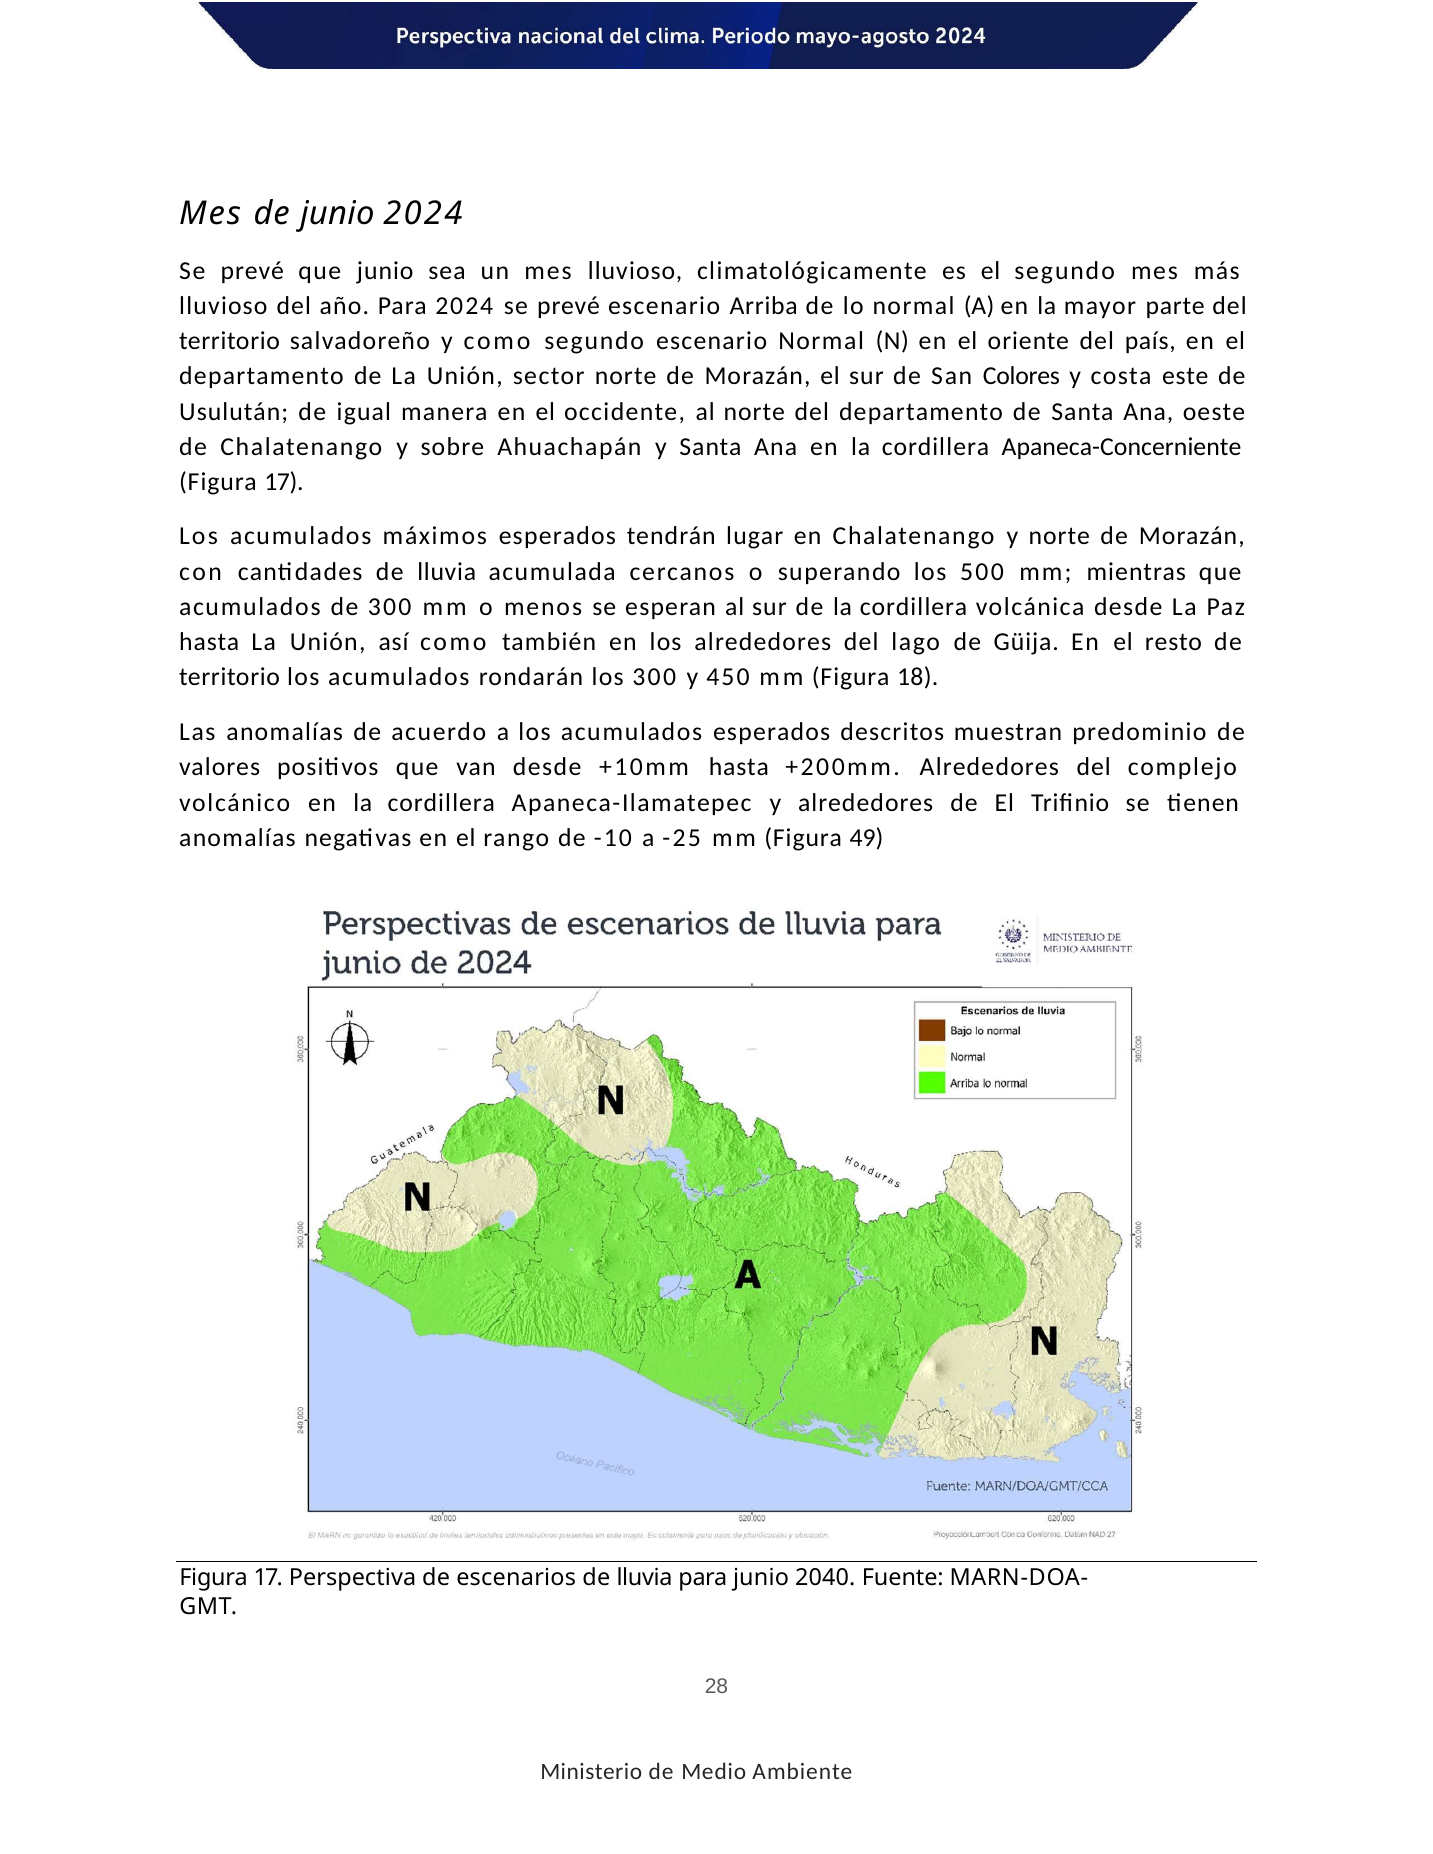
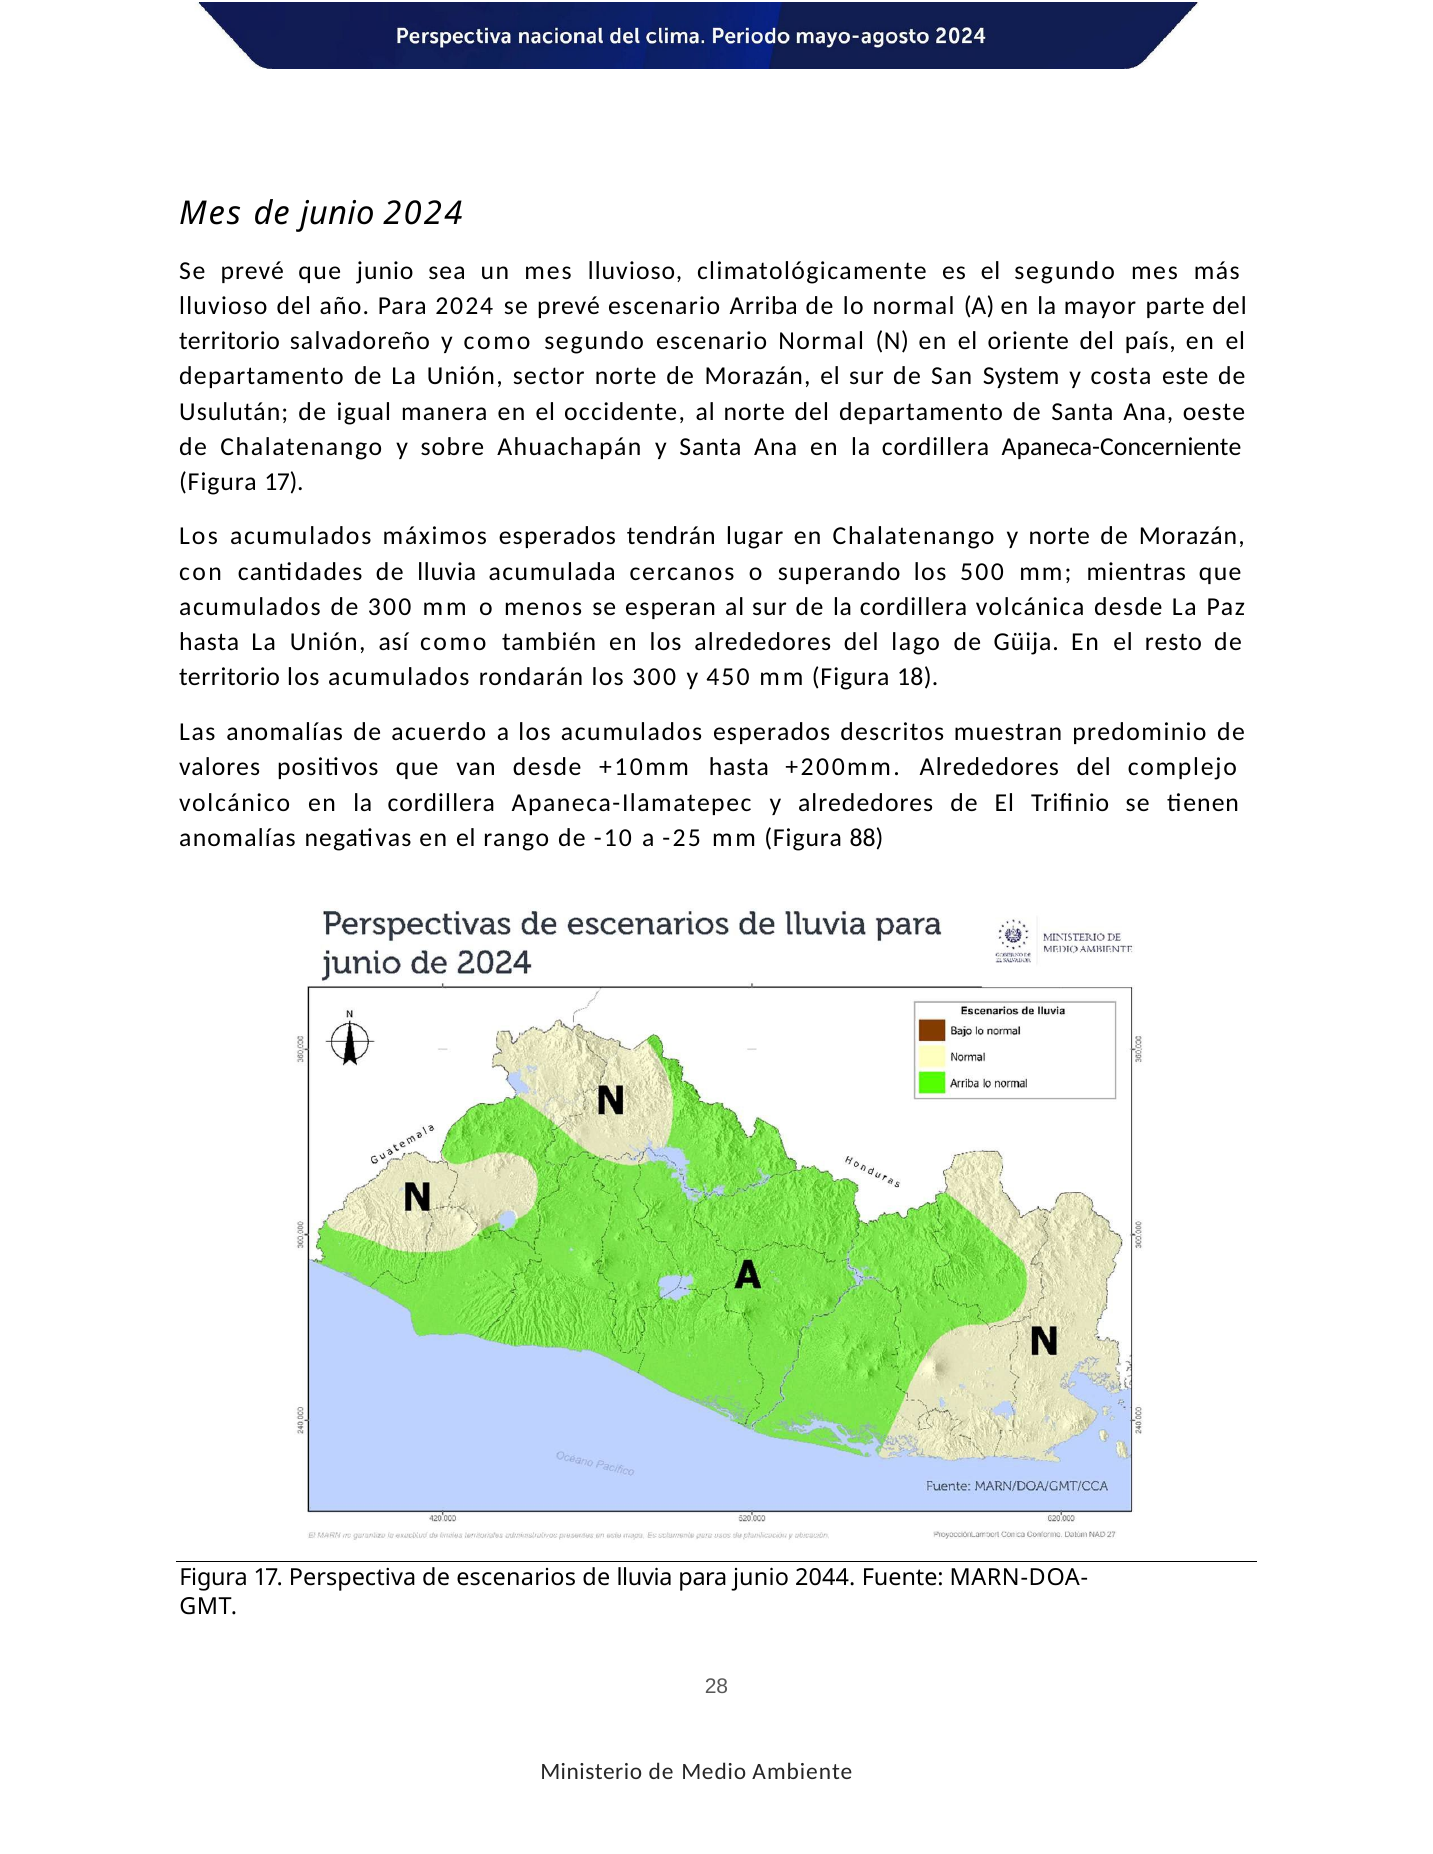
Colores: Colores -> System
49: 49 -> 88
2040: 2040 -> 2044
